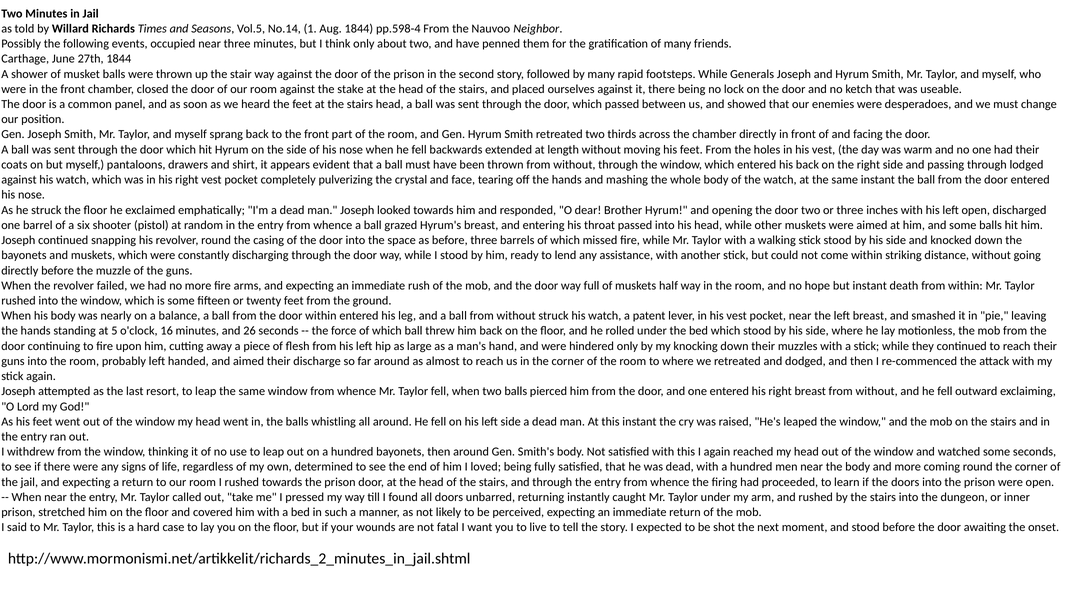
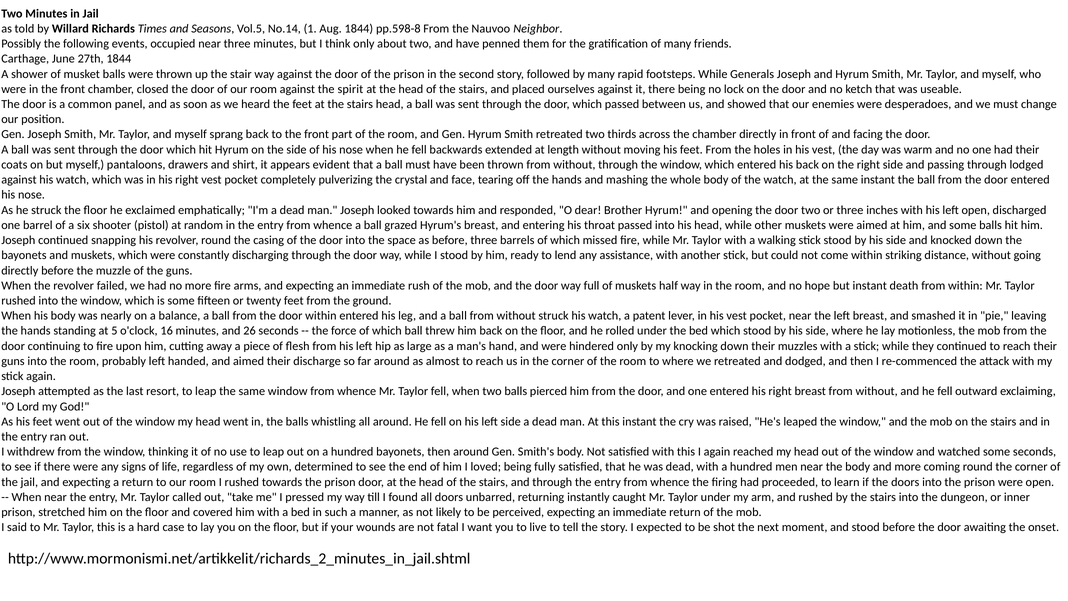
pp.598-4: pp.598-4 -> pp.598-8
stake: stake -> spirit
